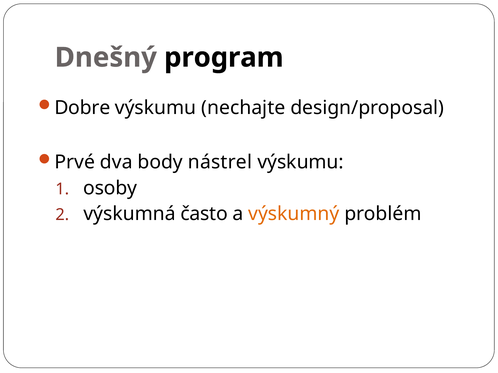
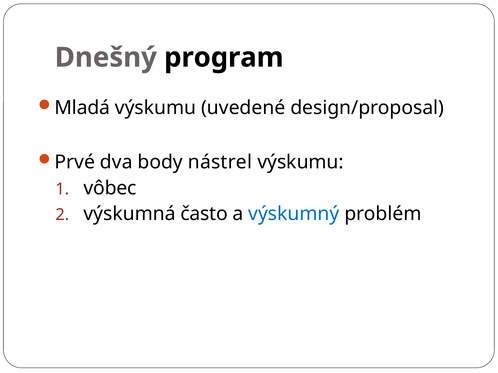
Dobre: Dobre -> Mladá
nechajte: nechajte -> uvedené
osoby: osoby -> vôbec
výskumný colour: orange -> blue
